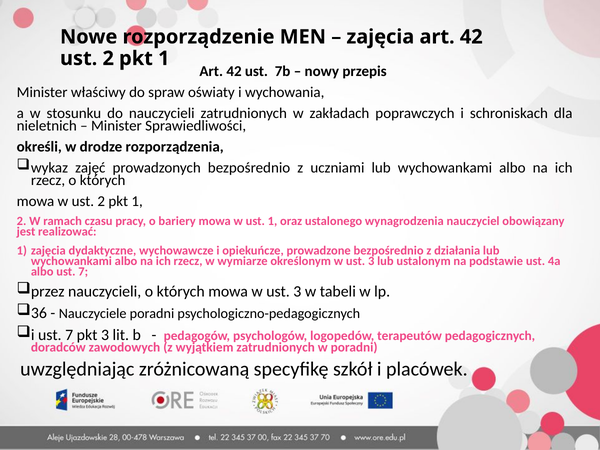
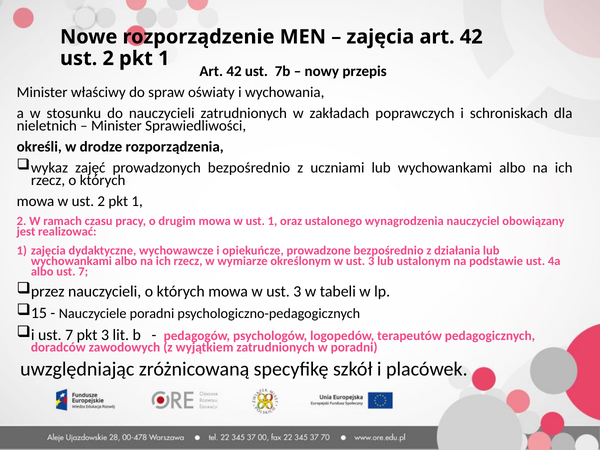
bariery: bariery -> drugim
36: 36 -> 15
